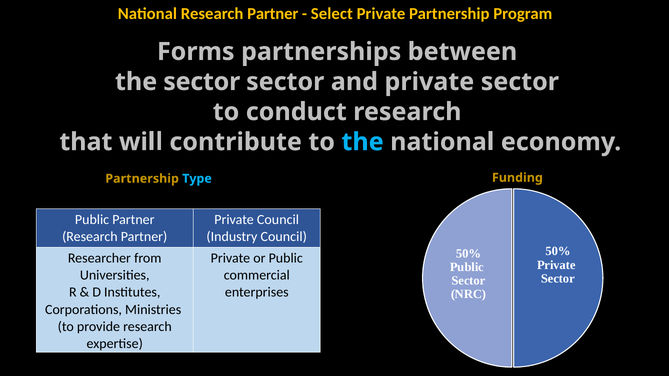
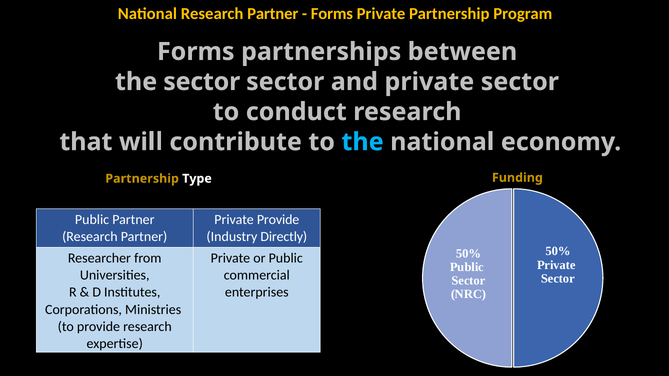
Select at (332, 14): Select -> Forms
Type colour: light blue -> white
Private Council: Council -> Provide
Industry Council: Council -> Directly
